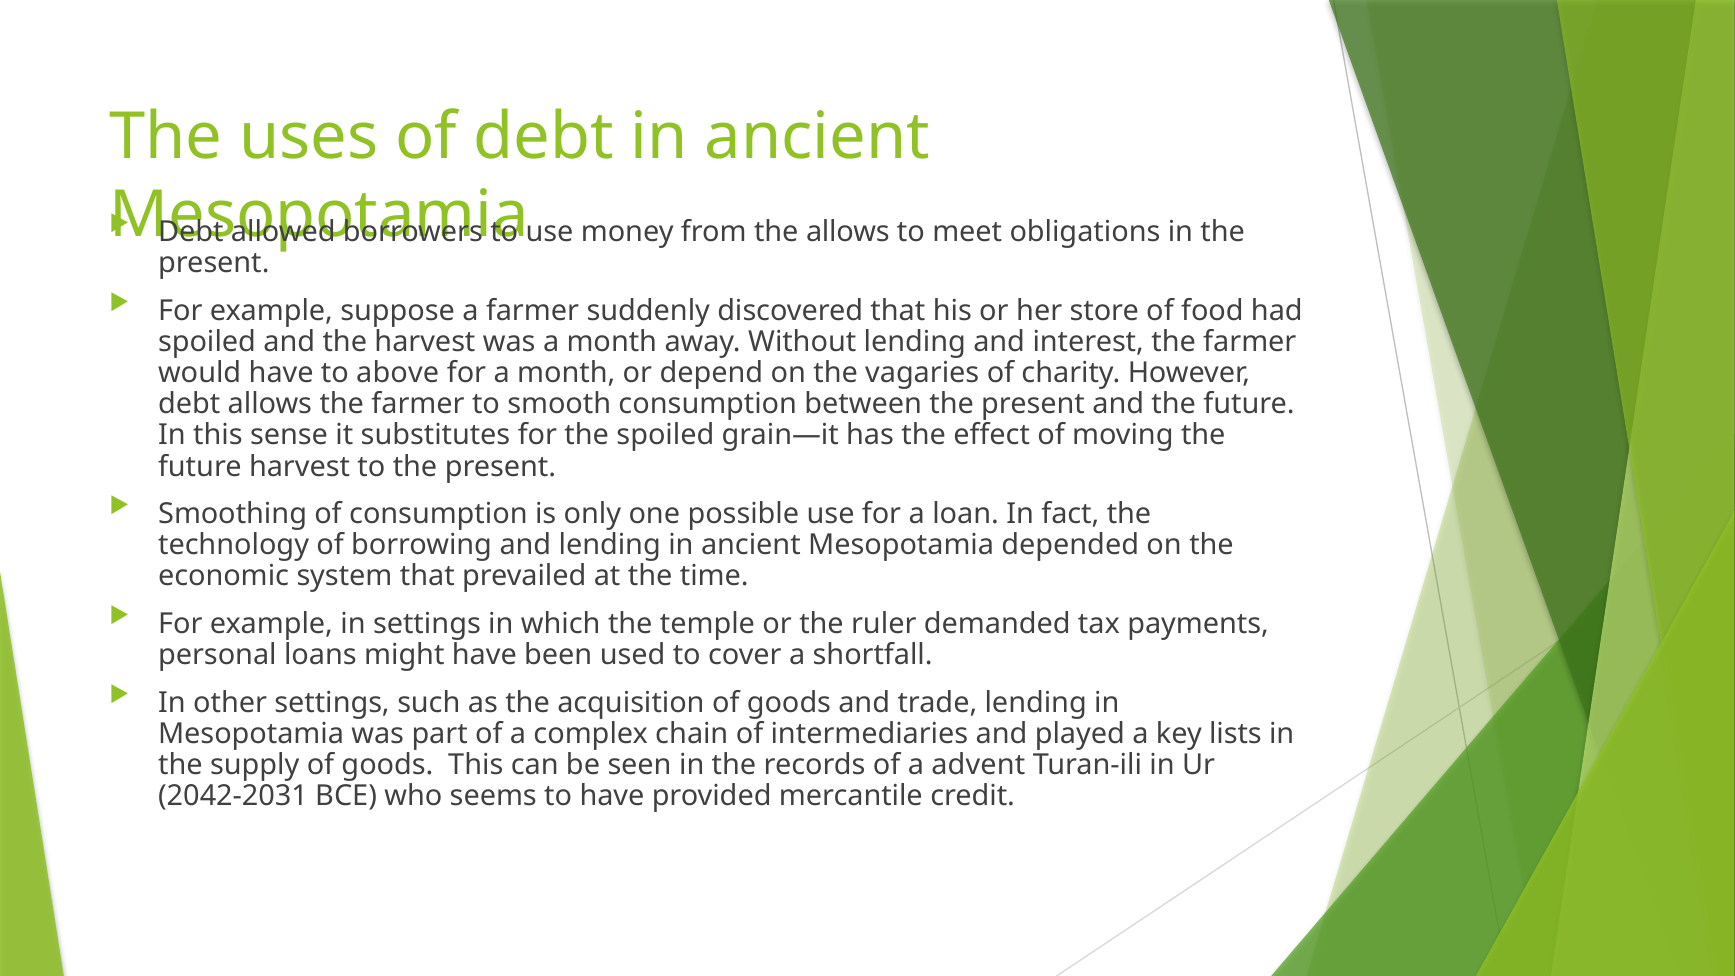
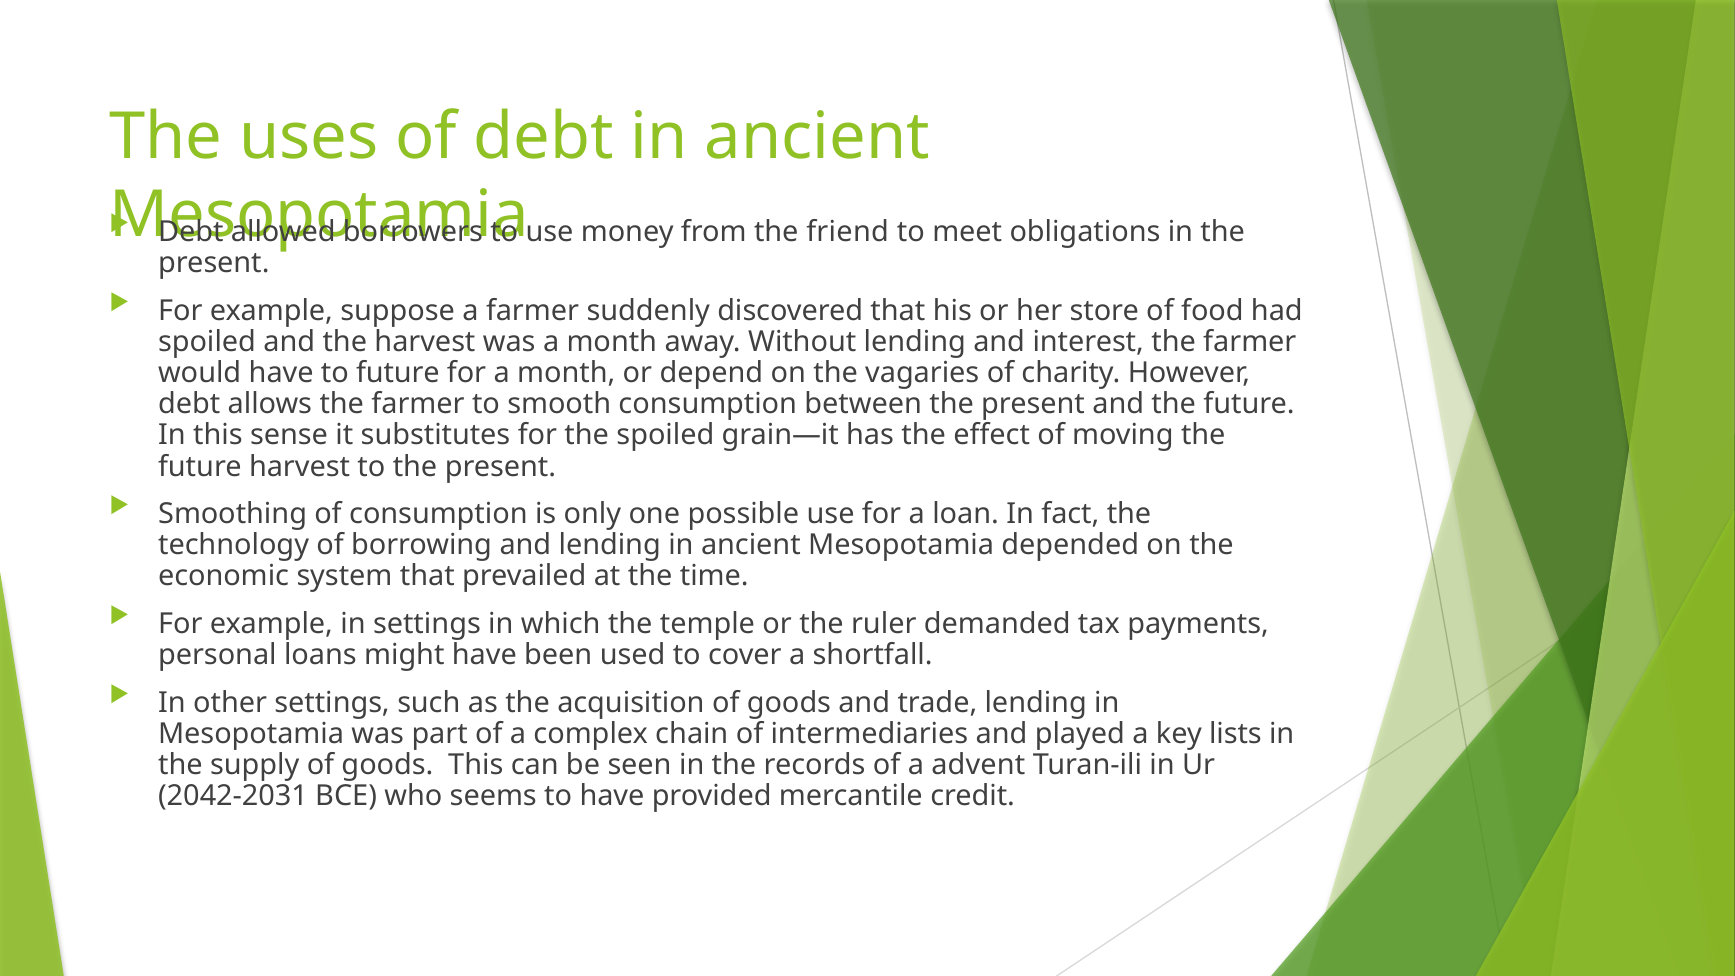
the allows: allows -> friend
to above: above -> future
